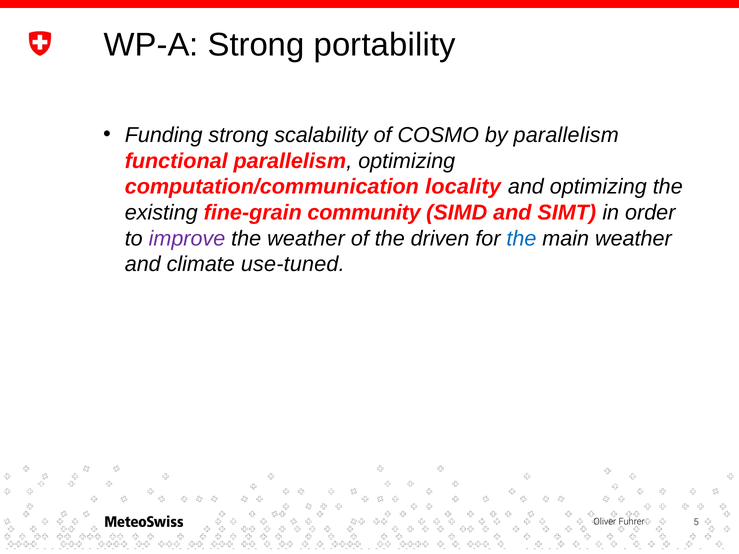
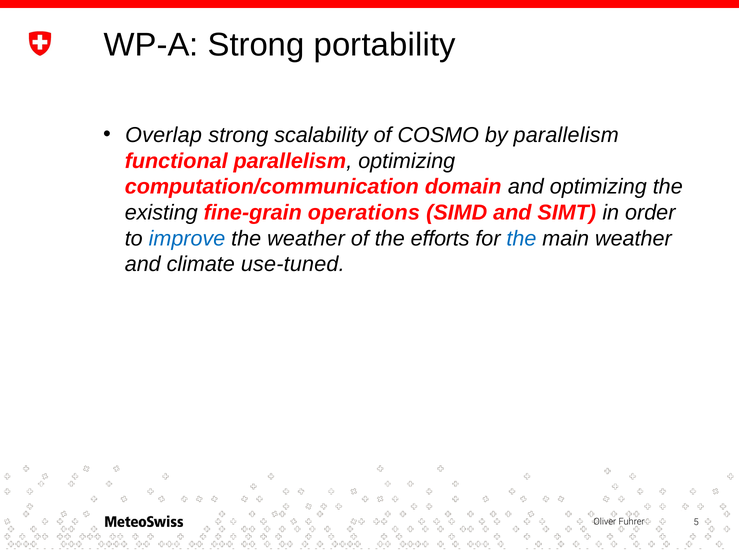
Funding: Funding -> Overlap
locality: locality -> domain
community: community -> operations
improve colour: purple -> blue
driven: driven -> efforts
